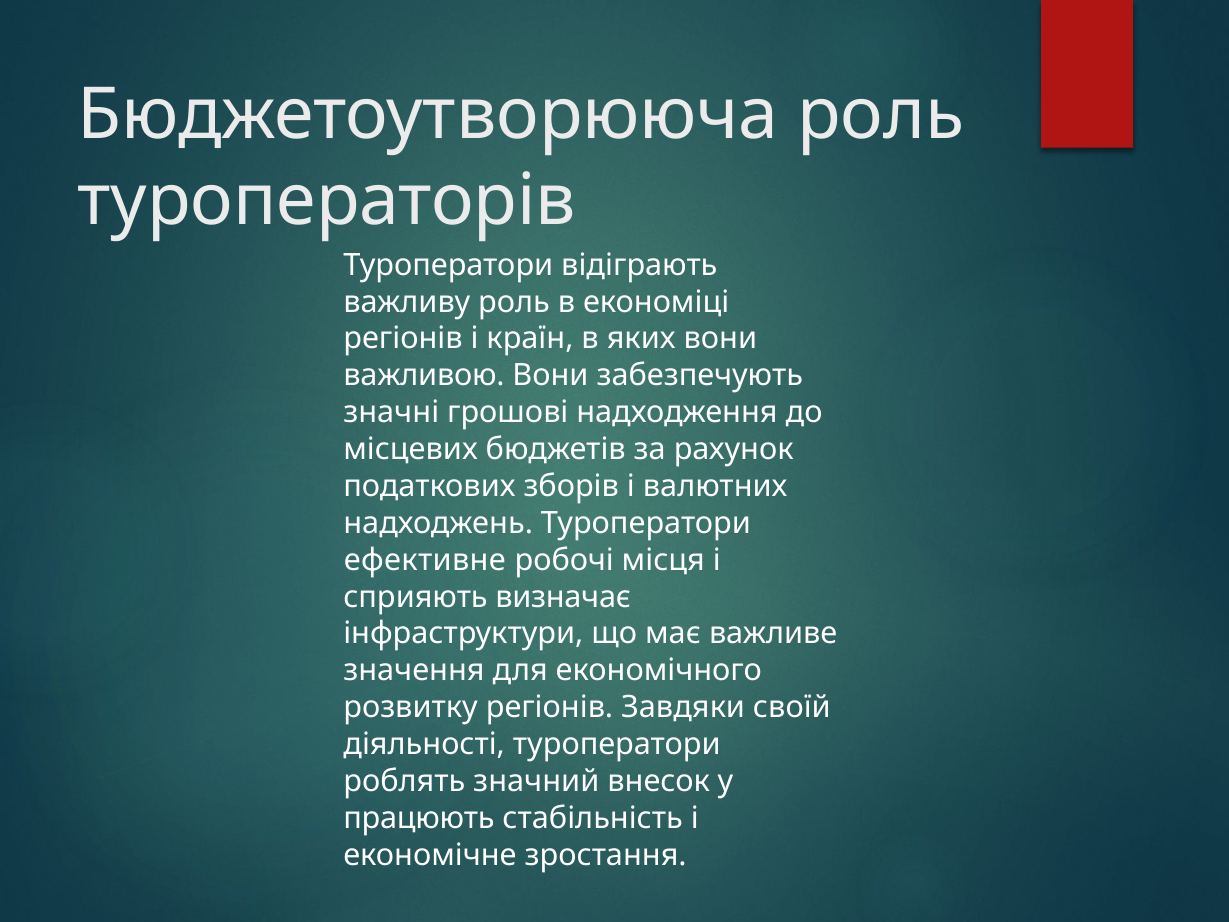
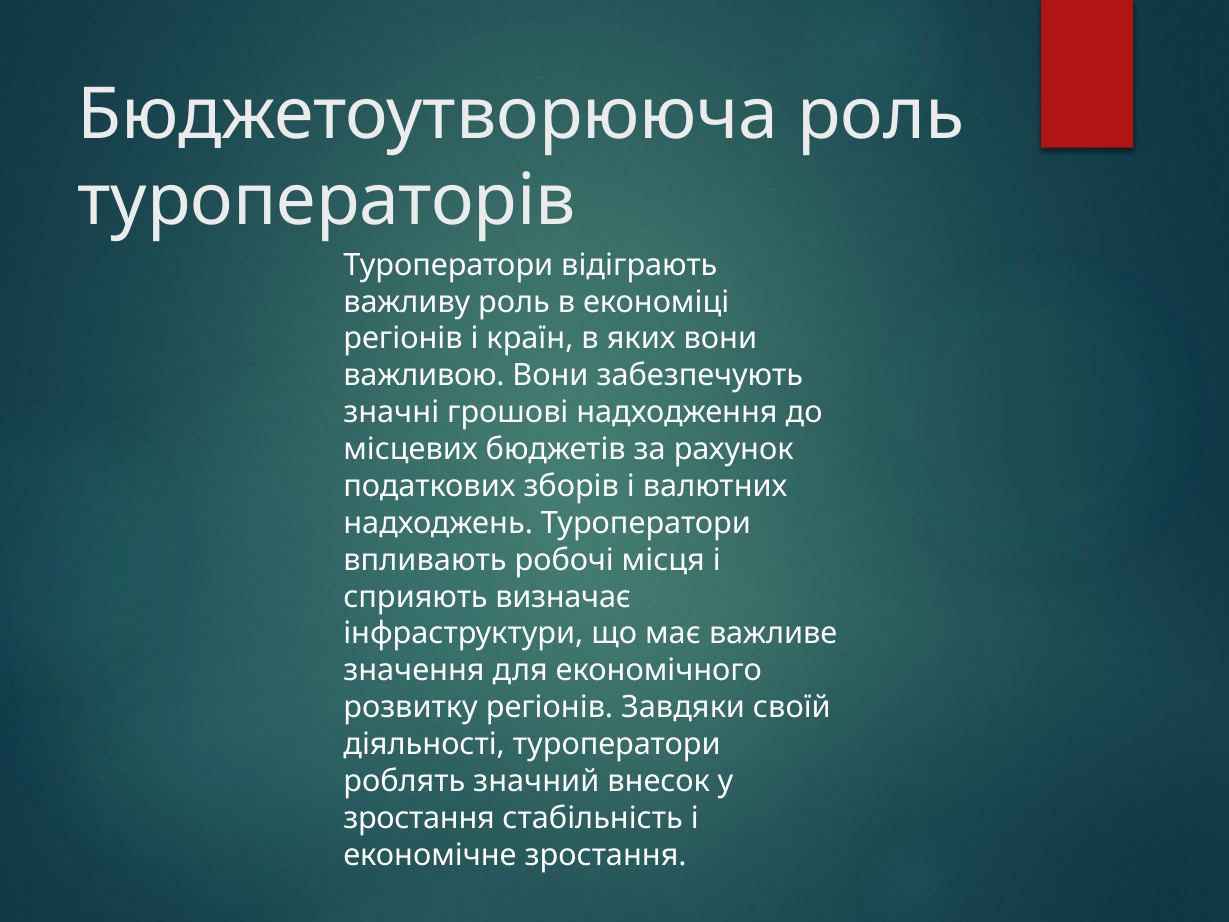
ефективне: ефективне -> впливають
працюють at (419, 818): працюють -> зростання
